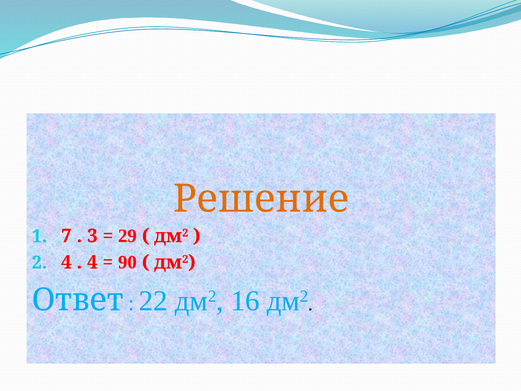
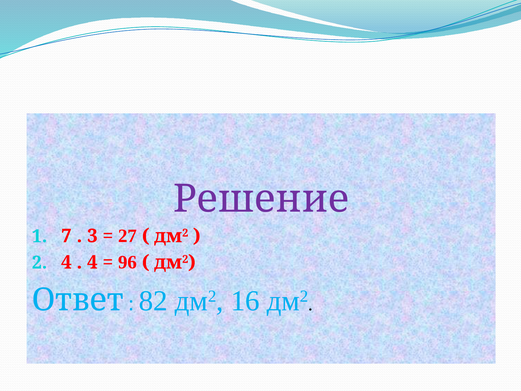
Решение colour: orange -> purple
29: 29 -> 27
90: 90 -> 96
22: 22 -> 82
